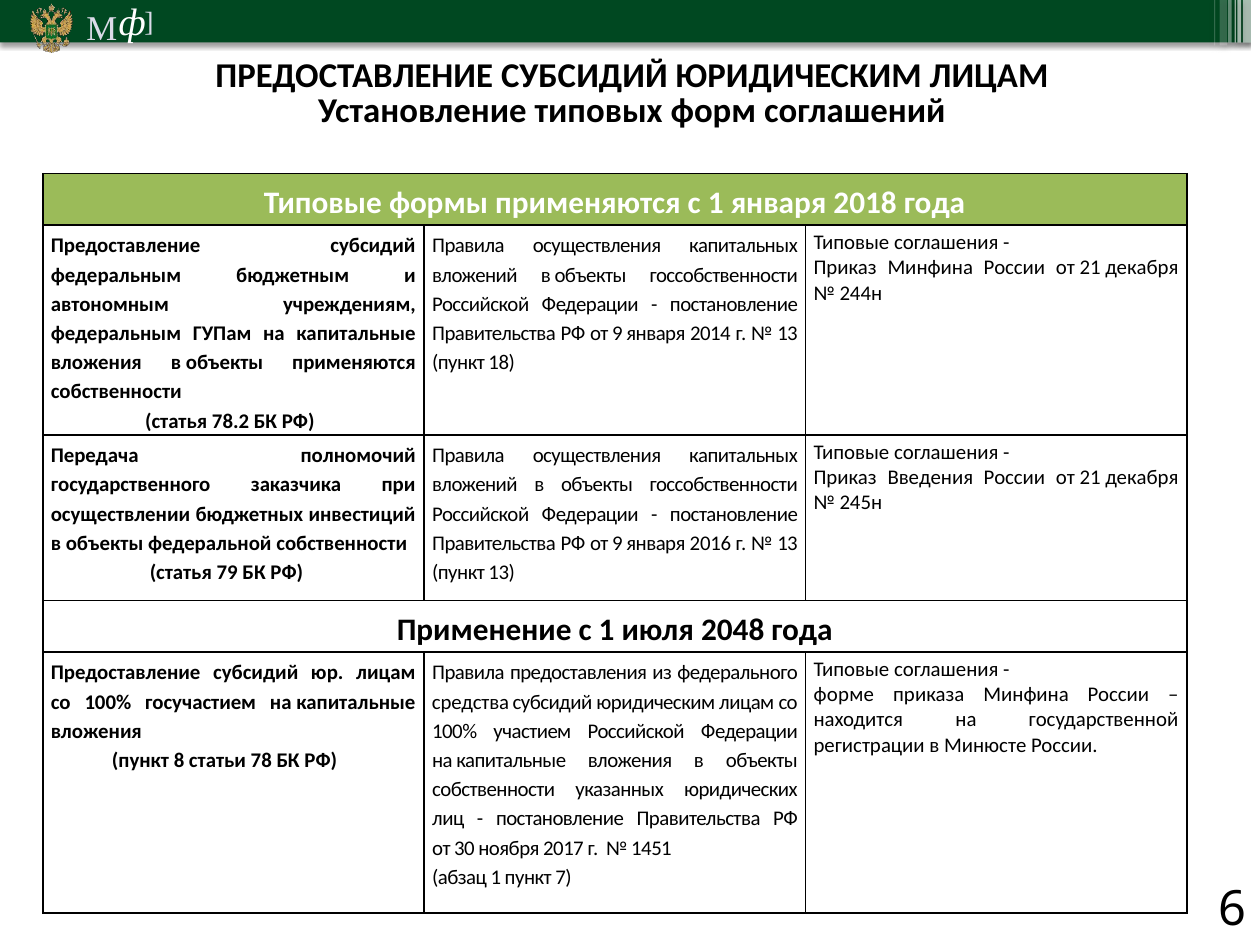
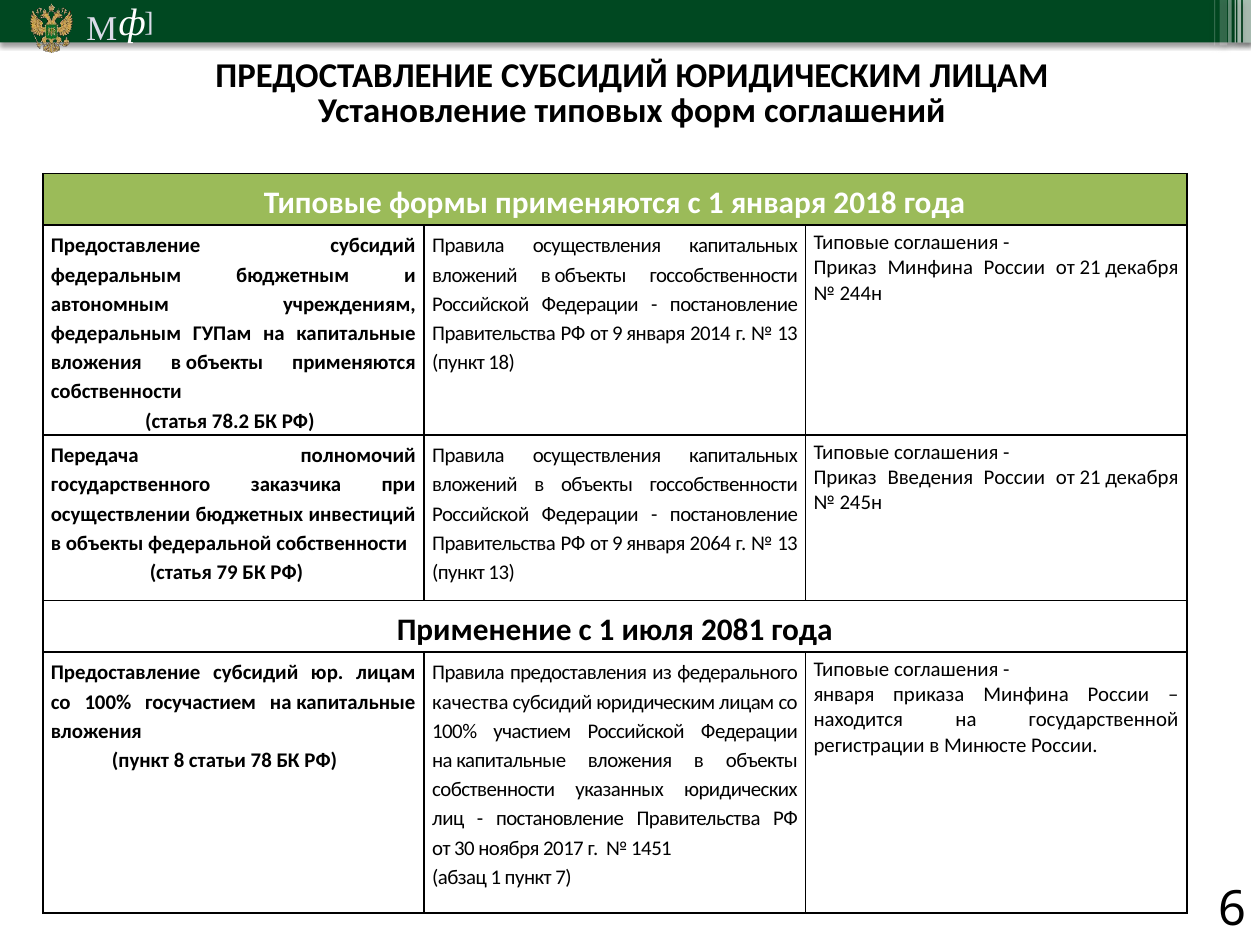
2016: 2016 -> 2064
2048: 2048 -> 2081
форме at (844, 695): форме -> января
средства: средства -> качества
